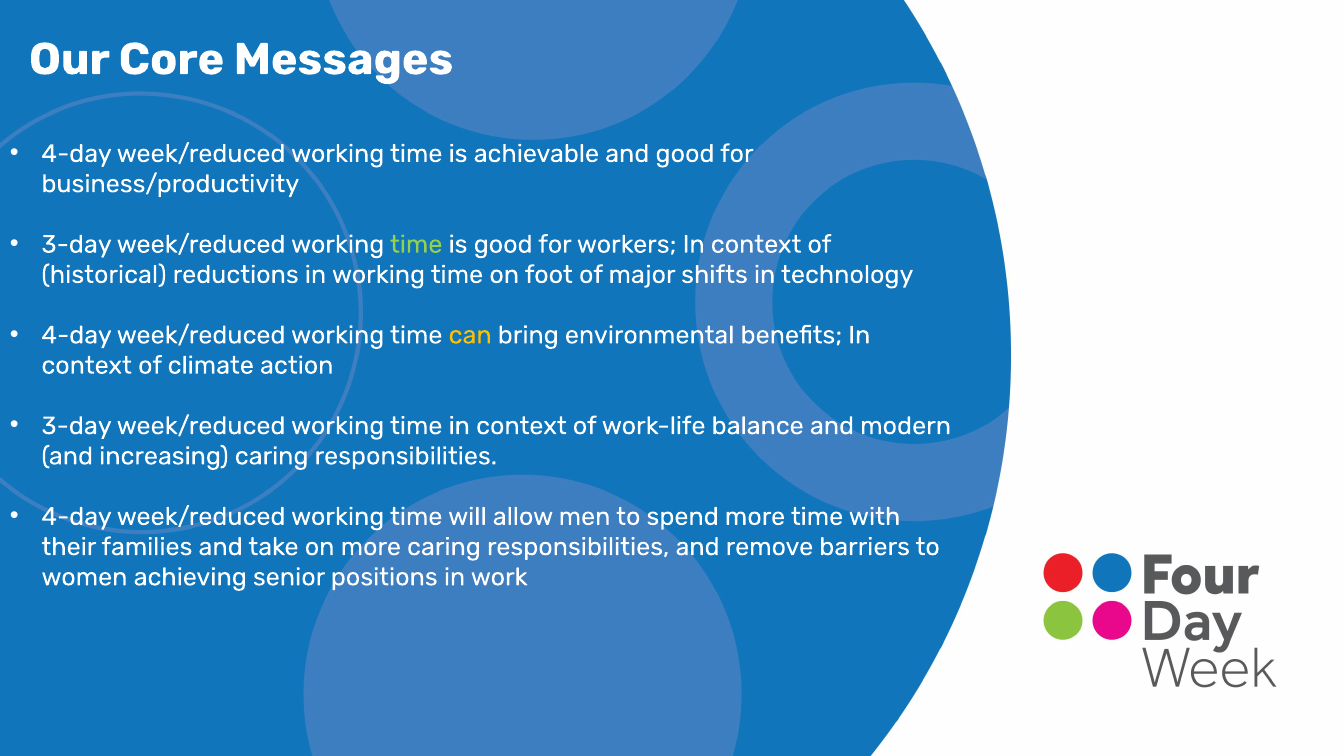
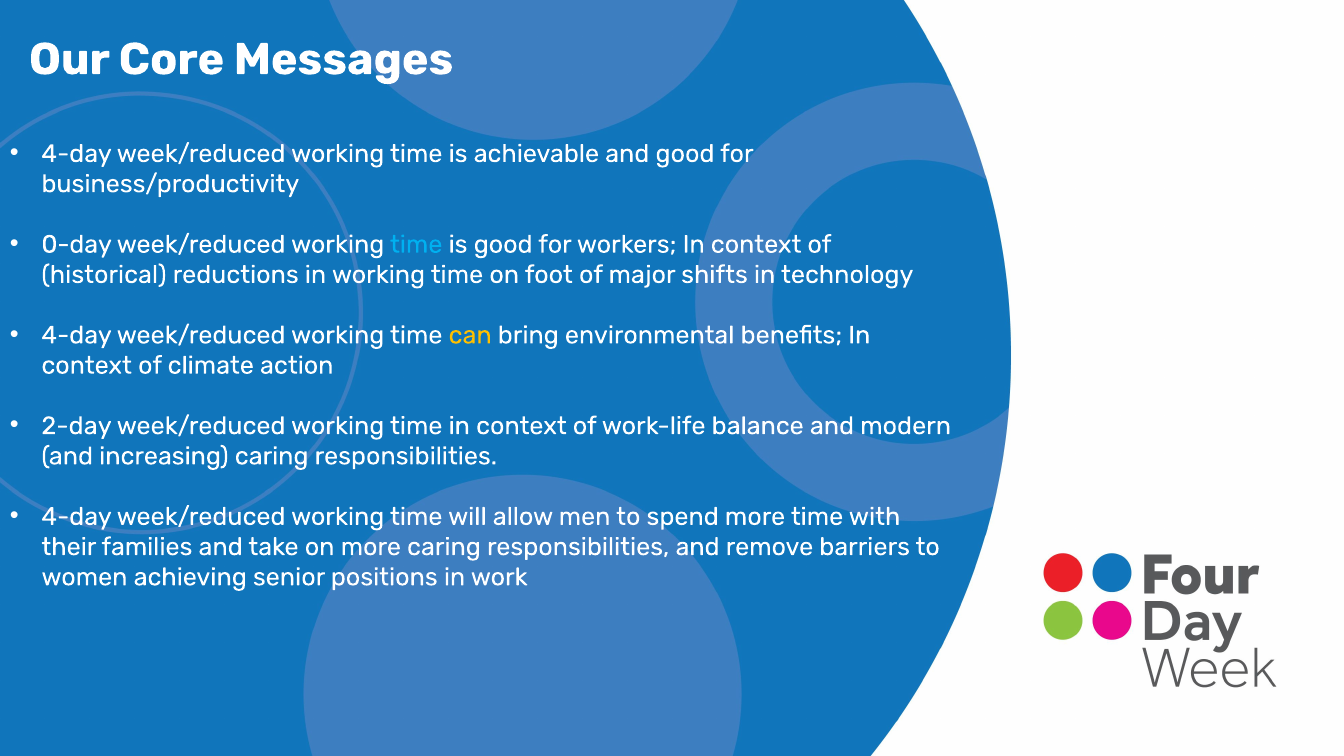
3-day at (77, 244): 3-day -> 0-day
time at (416, 244) colour: light green -> light blue
3-day at (77, 426): 3-day -> 2-day
